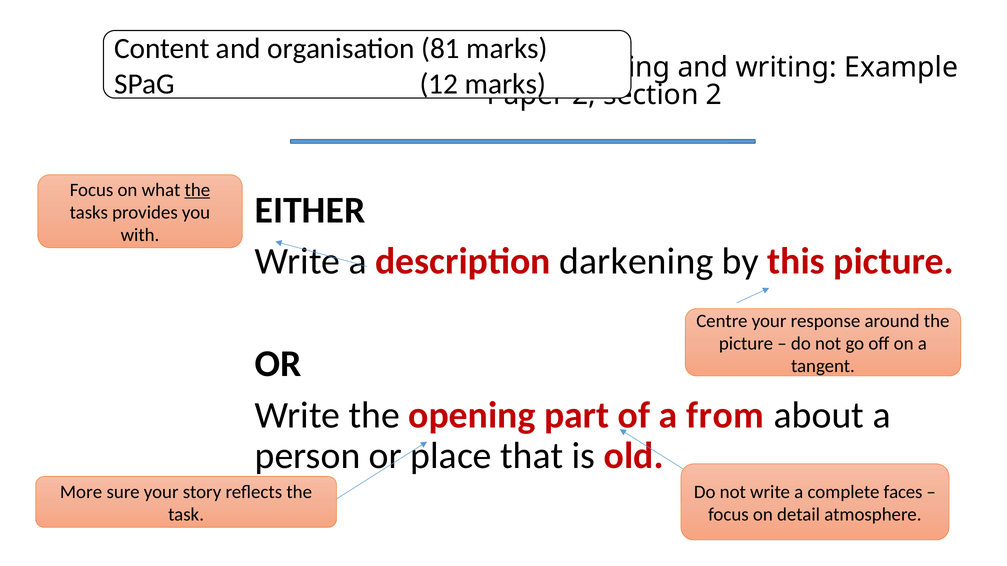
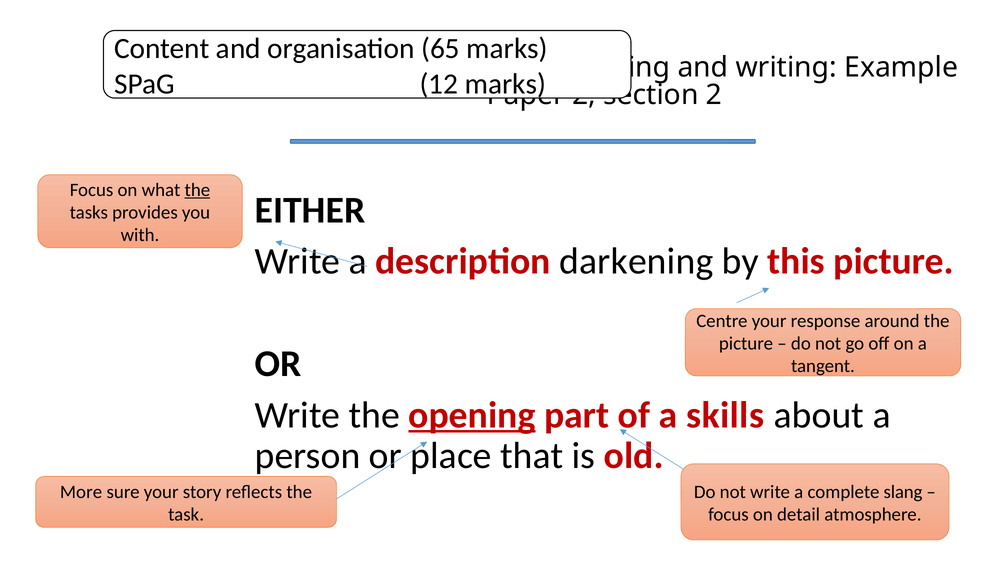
81: 81 -> 65
opening underline: none -> present
from: from -> skills
faces: faces -> slang
